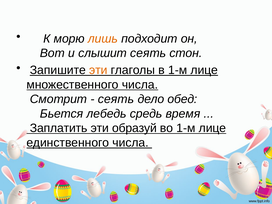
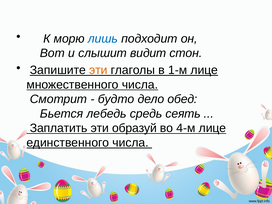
лишь colour: orange -> blue
слышит сеять: сеять -> видит
сеять at (116, 99): сеять -> будто
время: время -> сеять
во 1-м: 1-м -> 4-м
